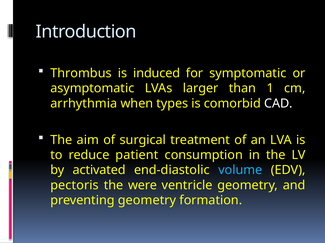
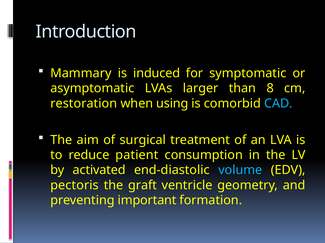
Thrombus: Thrombus -> Mammary
1: 1 -> 8
arrhythmia: arrhythmia -> restoration
types: types -> using
CAD colour: white -> light blue
were: were -> graft
preventing geometry: geometry -> important
